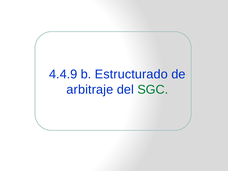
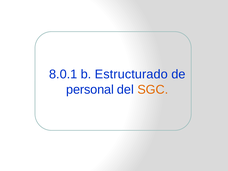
4.4.9: 4.4.9 -> 8.0.1
arbitraje: arbitraje -> personal
SGC colour: green -> orange
